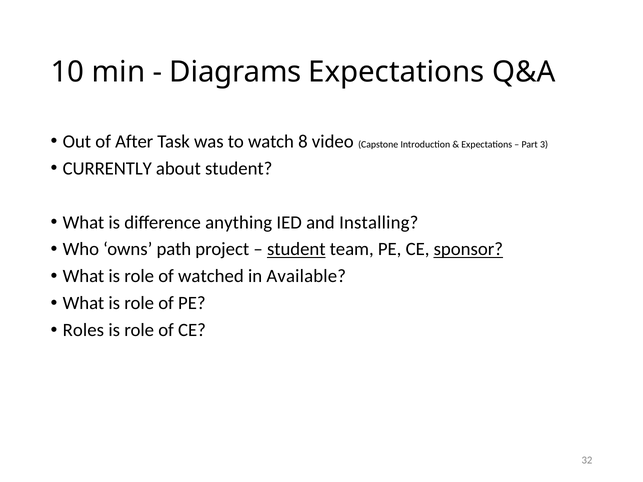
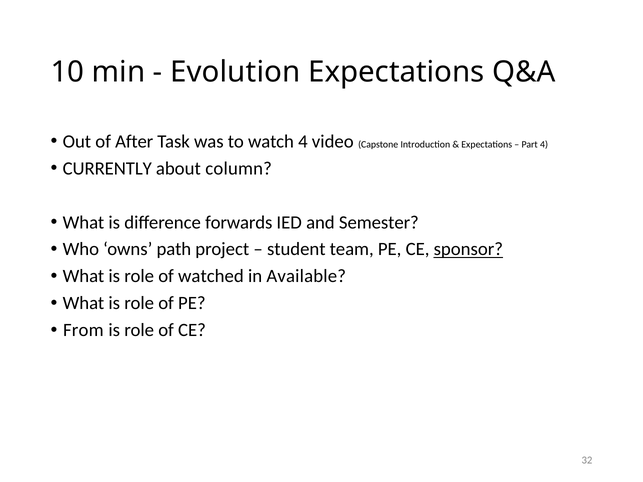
Diagrams: Diagrams -> Evolution
watch 8: 8 -> 4
Part 3: 3 -> 4
about student: student -> column
anything: anything -> forwards
Installing: Installing -> Semester
student at (296, 249) underline: present -> none
Roles: Roles -> From
